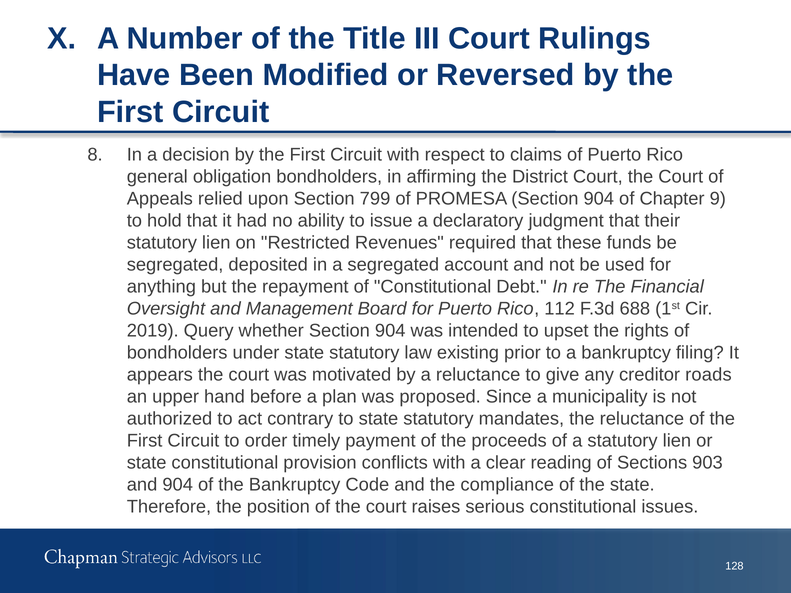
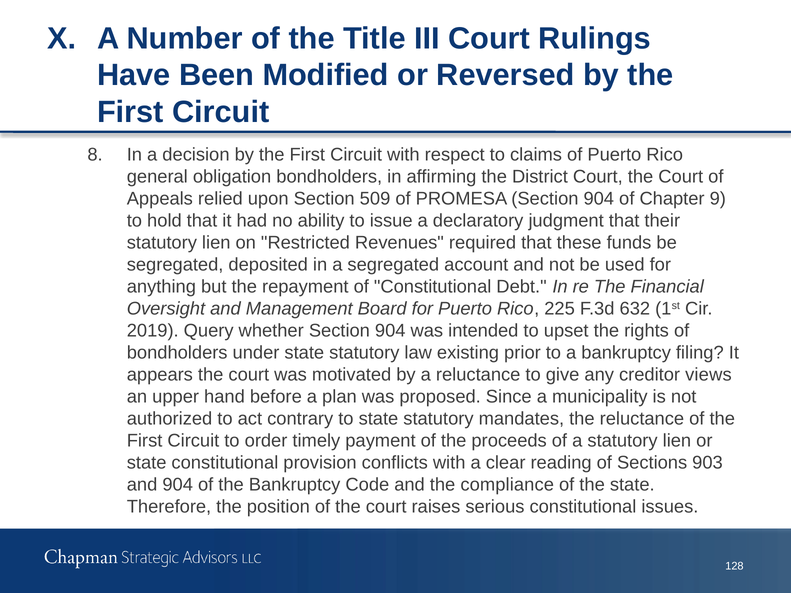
799: 799 -> 509
112: 112 -> 225
688: 688 -> 632
roads: roads -> views
